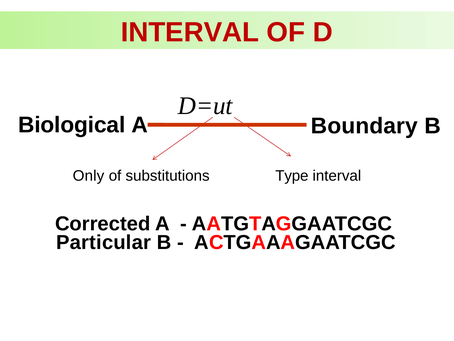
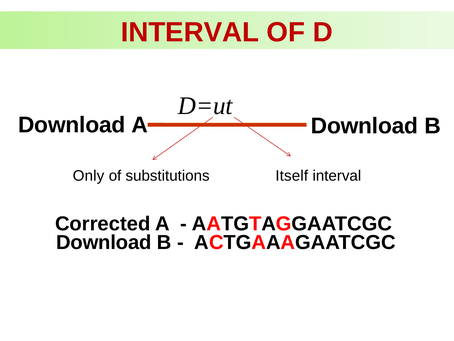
Biological at (72, 125): Biological -> Download
A Boundary: Boundary -> Download
Type: Type -> Itself
Particular at (104, 242): Particular -> Download
